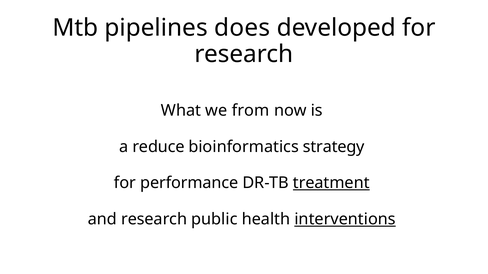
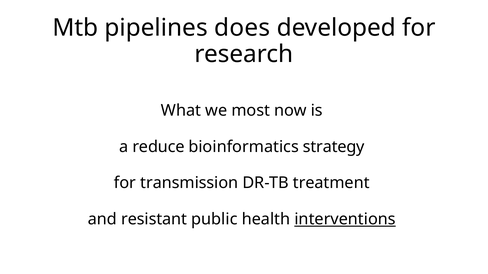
from: from -> most
performance: performance -> transmission
treatment underline: present -> none
and research: research -> resistant
